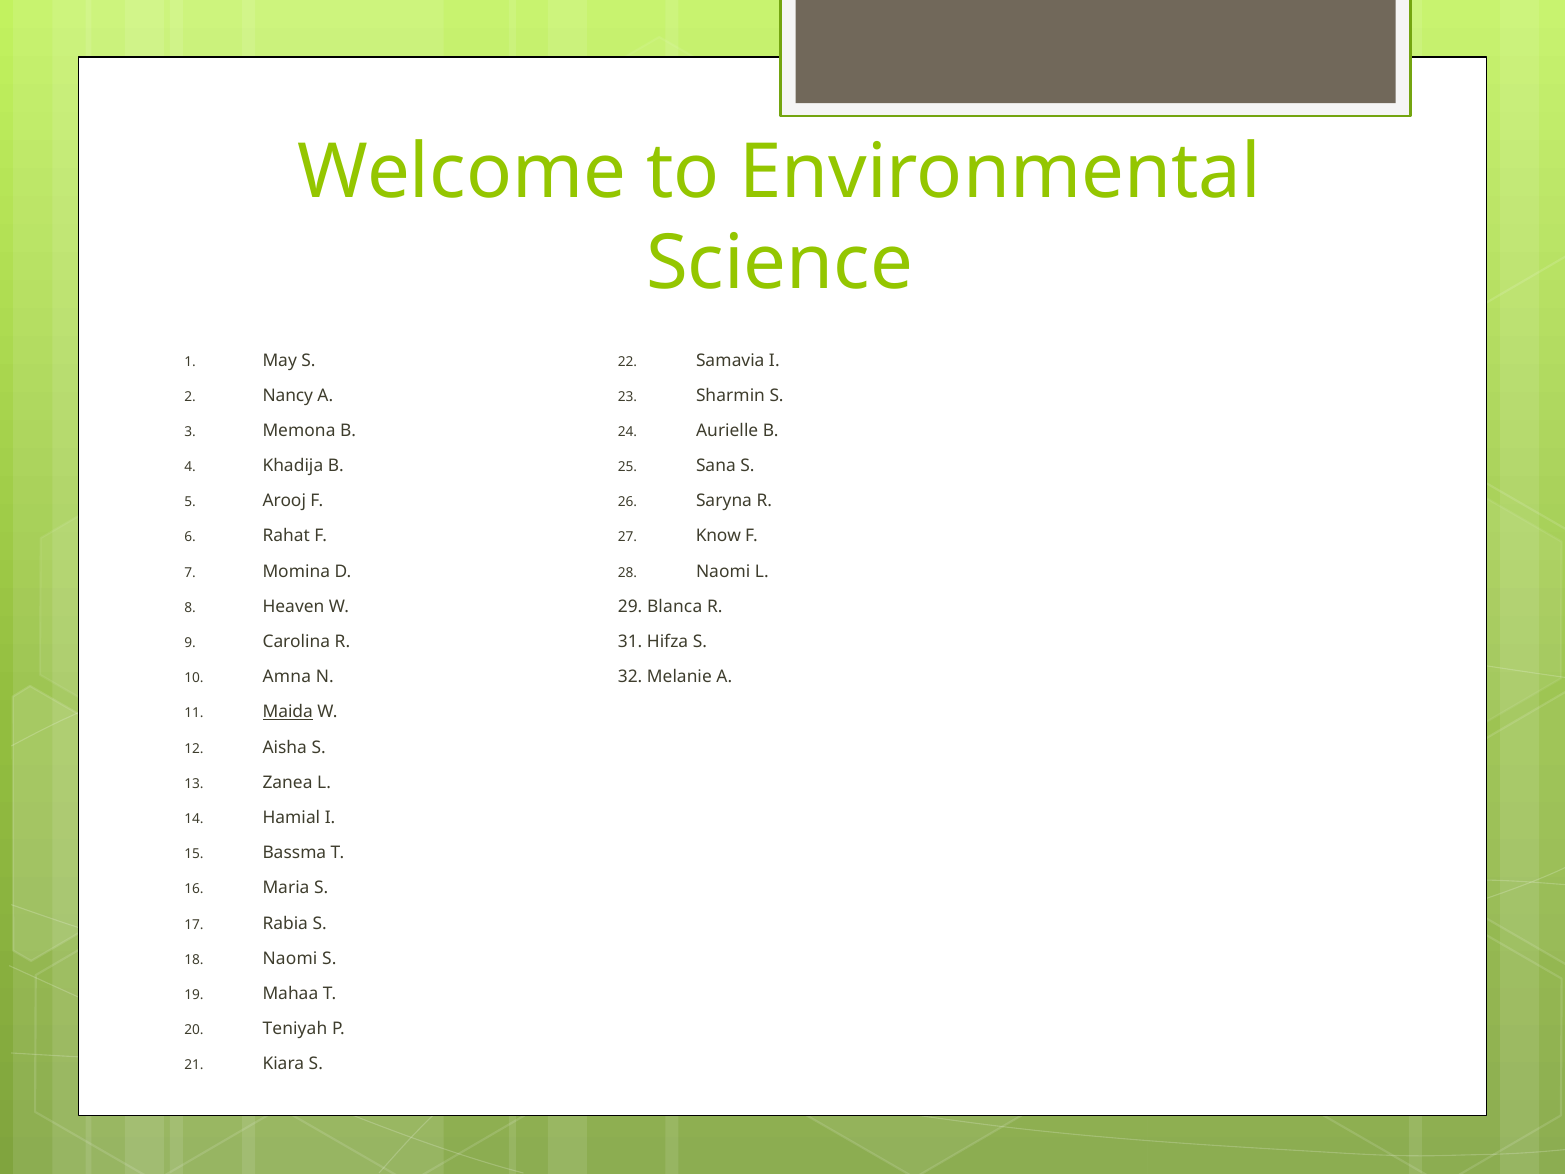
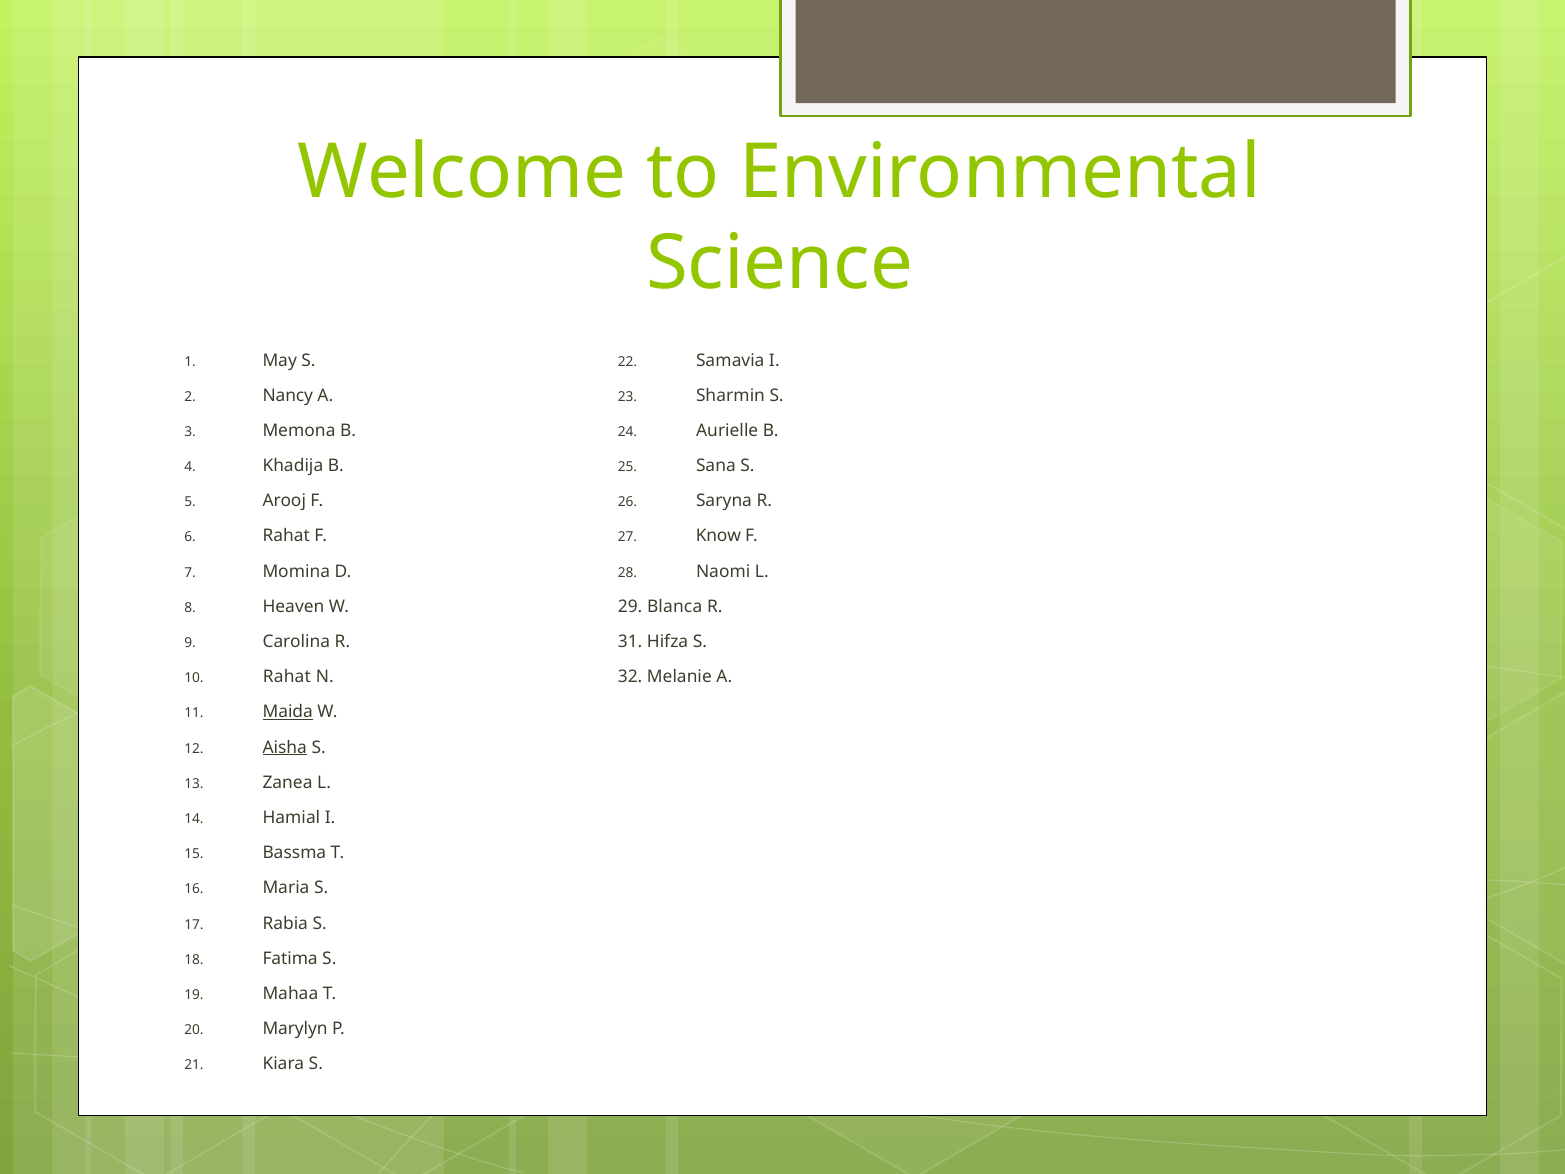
Amna at (287, 677): Amna -> Rahat
Aisha underline: none -> present
Naomi at (290, 958): Naomi -> Fatima
Teniyah: Teniyah -> Marylyn
